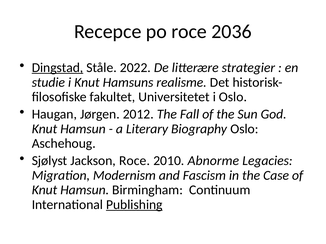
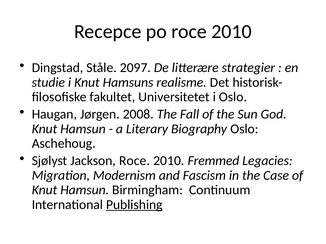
po roce 2036: 2036 -> 2010
Dingstad underline: present -> none
2022: 2022 -> 2097
2012: 2012 -> 2008
Abnorme: Abnorme -> Fremmed
